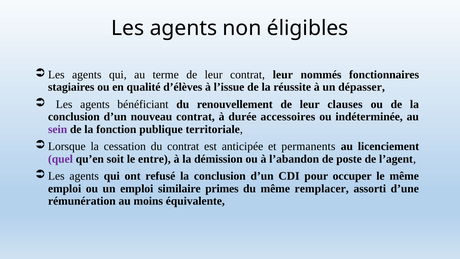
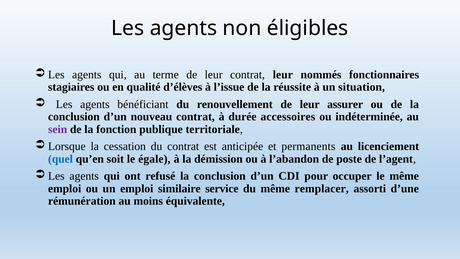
dépasser: dépasser -> situation
clauses: clauses -> assurer
quel colour: purple -> blue
entre: entre -> égale
primes: primes -> service
